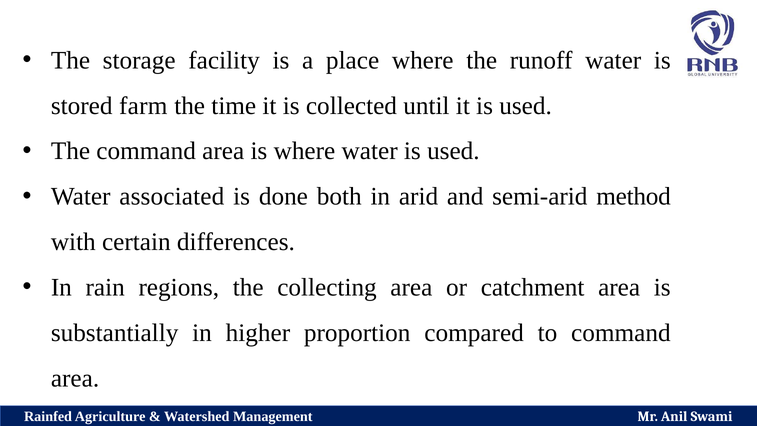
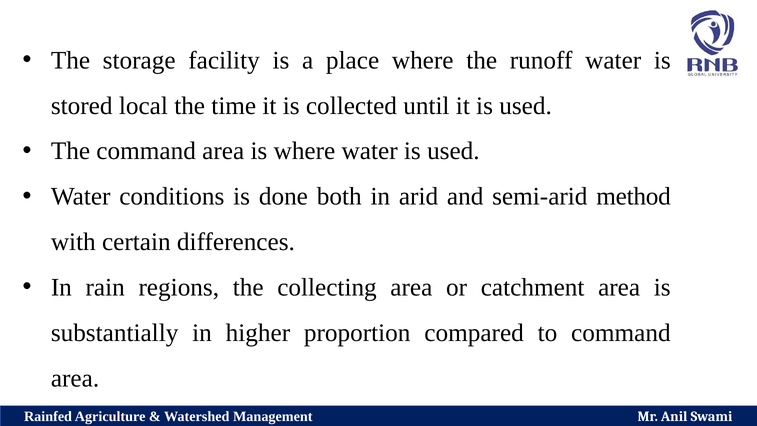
farm: farm -> local
associated: associated -> conditions
